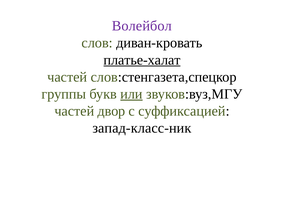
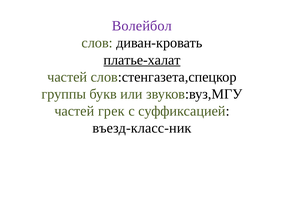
или underline: present -> none
двор: двор -> грек
запад-класс-ник: запад-класс-ник -> въезд-класс-ник
